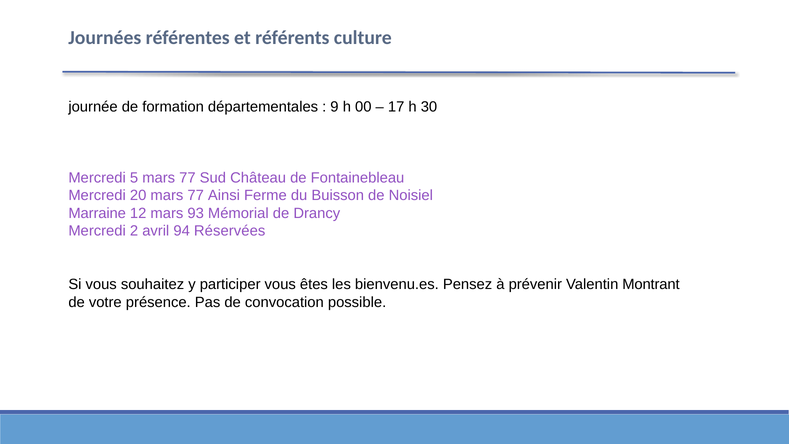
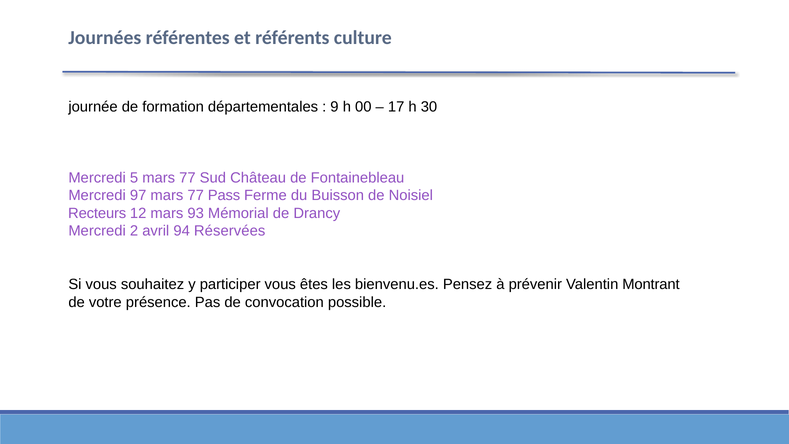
20: 20 -> 97
Ainsi: Ainsi -> Pass
Marraine: Marraine -> Recteurs
